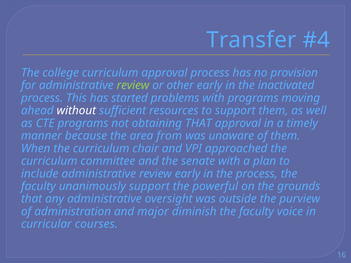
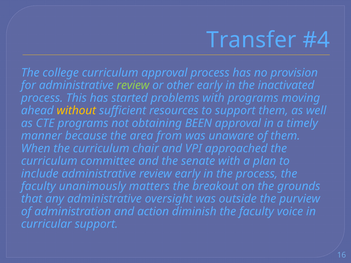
without colour: white -> yellow
obtaining THAT: THAT -> BEEN
unanimously support: support -> matters
powerful: powerful -> breakout
major: major -> action
curricular courses: courses -> support
